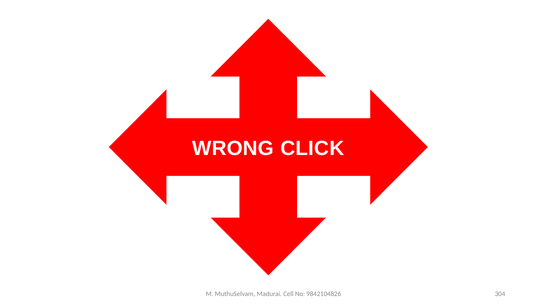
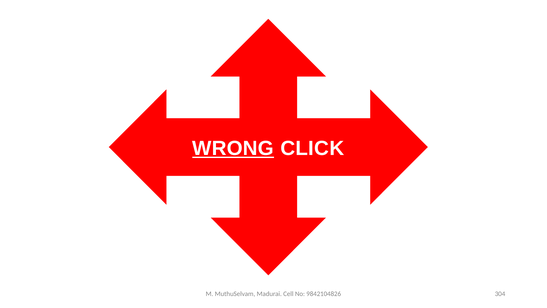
WRONG underline: none -> present
